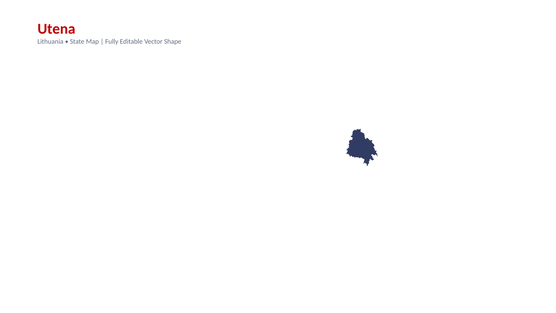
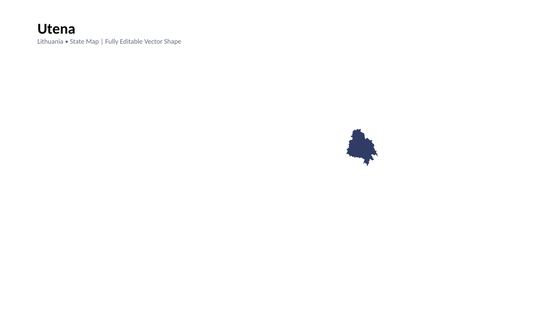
Utena colour: red -> black
